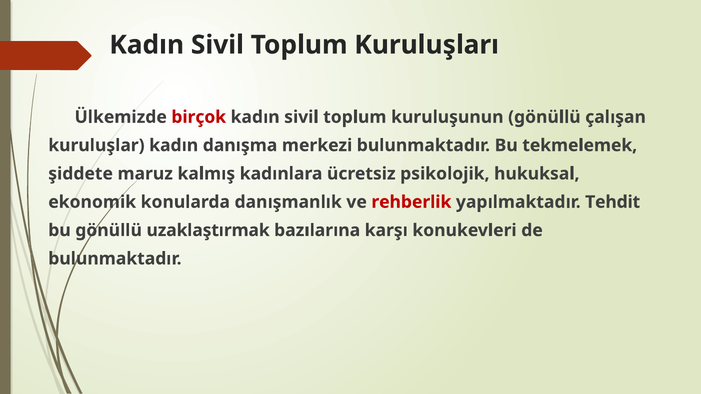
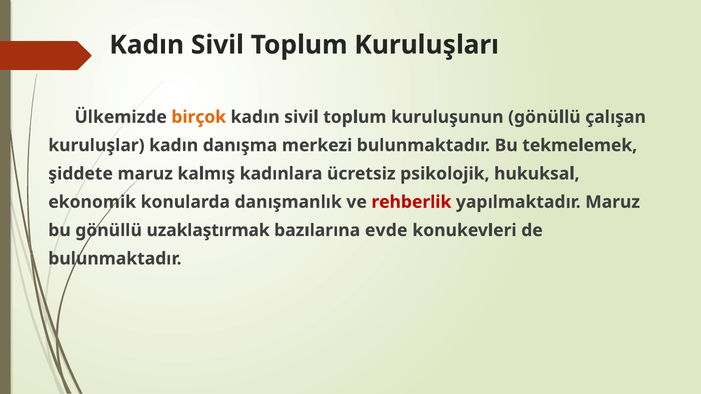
birçok colour: red -> orange
yapılmaktadır Tehdit: Tehdit -> Maruz
karşı: karşı -> evde
